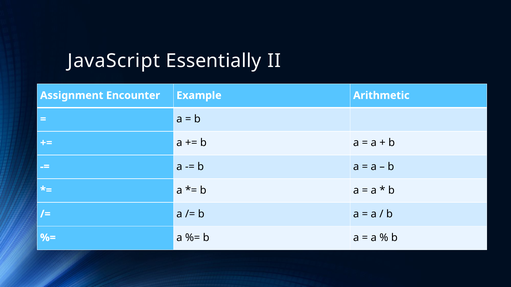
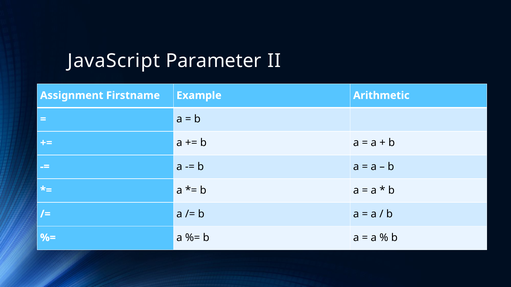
Essentially: Essentially -> Parameter
Encounter: Encounter -> Firstname
